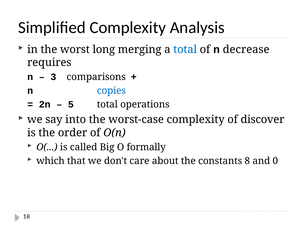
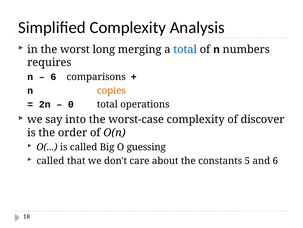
decrease: decrease -> numbers
3 at (53, 77): 3 -> 6
copies colour: blue -> orange
5: 5 -> 0
formally: formally -> guessing
which at (50, 160): which -> called
8: 8 -> 5
and 0: 0 -> 6
